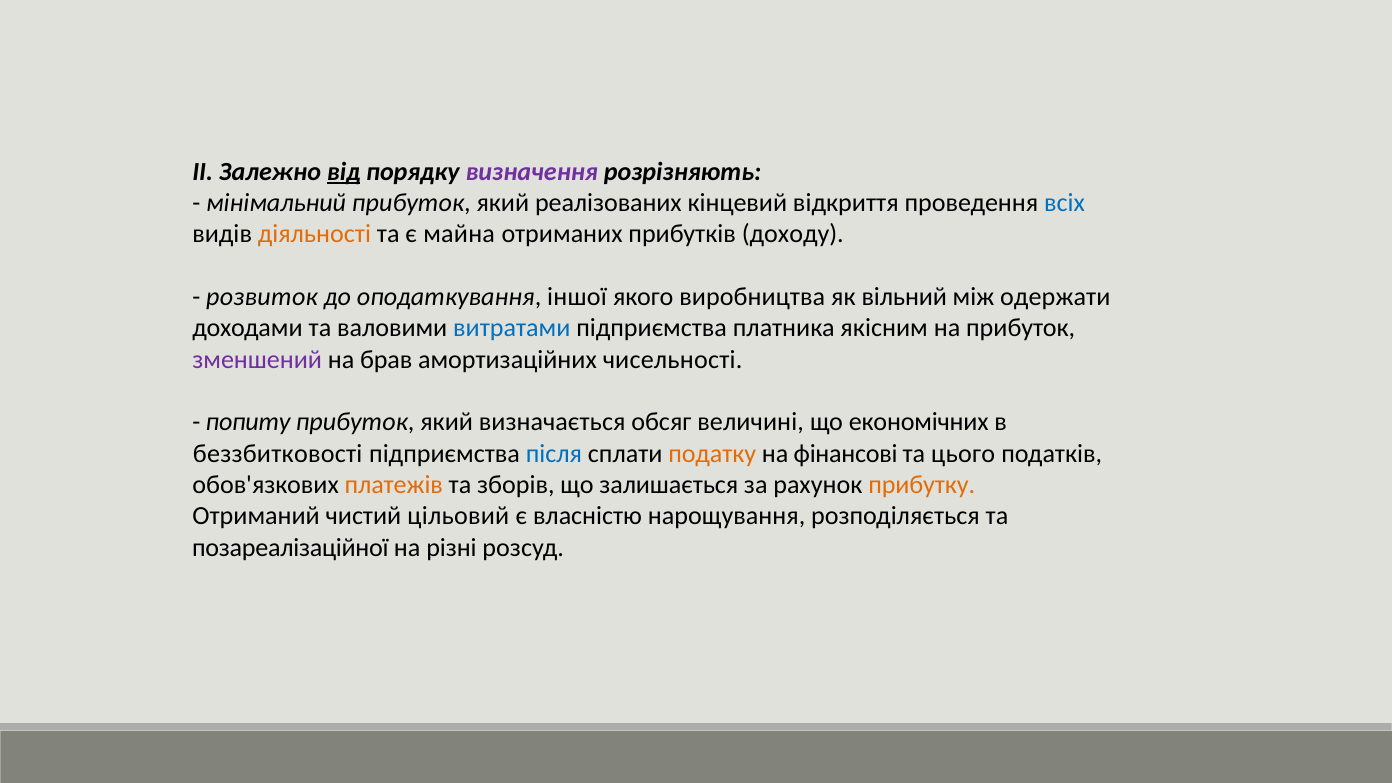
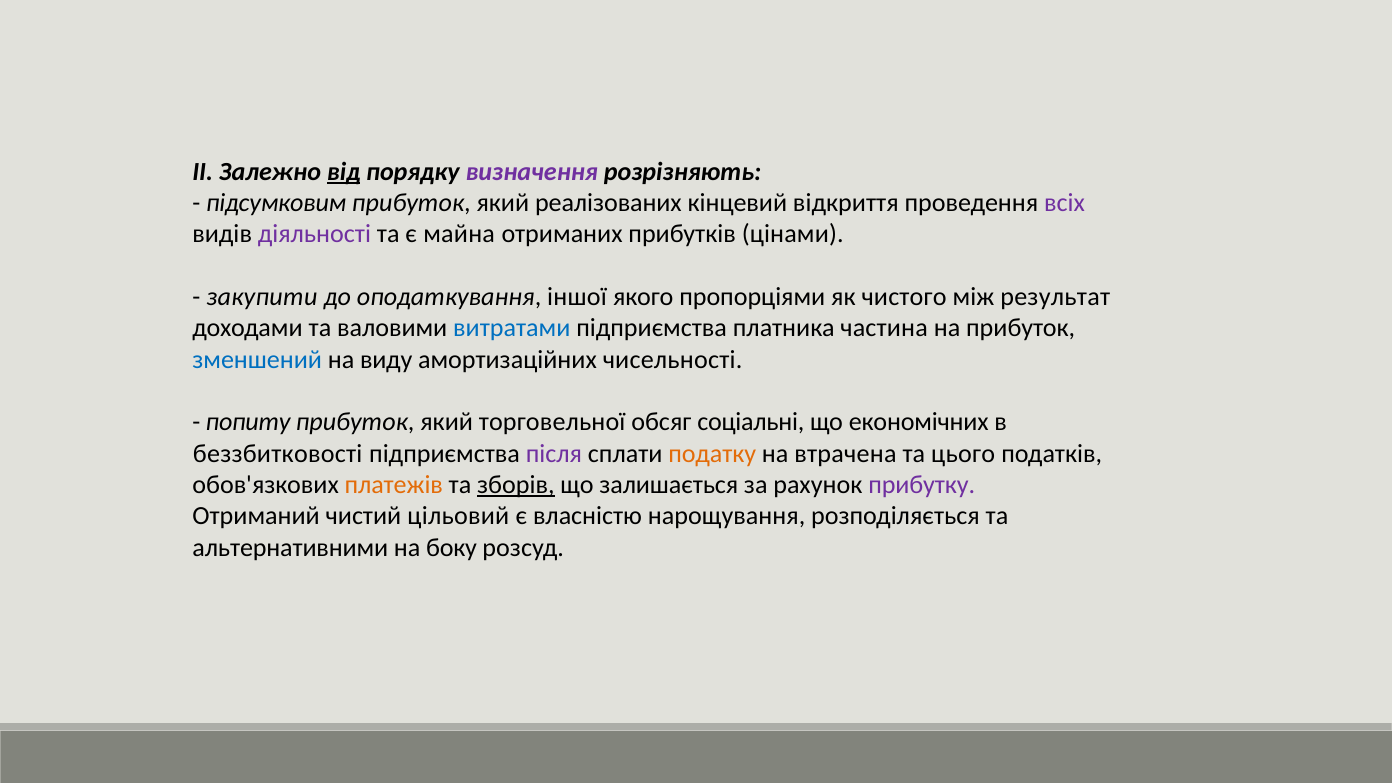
мінімальний: мінімальний -> підсумковим
всіх colour: blue -> purple
діяльності colour: orange -> purple
доходу: доходу -> цінами
розвиток: розвиток -> закупити
виробництва: виробництва -> пропорціями
вільний: вільний -> чистого
одержати: одержати -> результат
якісним: якісним -> частина
зменшений colour: purple -> blue
брав: брав -> виду
визначається: визначається -> торговельної
величині: величині -> соціальні
після colour: blue -> purple
фінансові: фінансові -> втрачена
зборів underline: none -> present
прибутку colour: orange -> purple
позареалізаційної: позареалізаційної -> альтернативними
різні: різні -> боку
